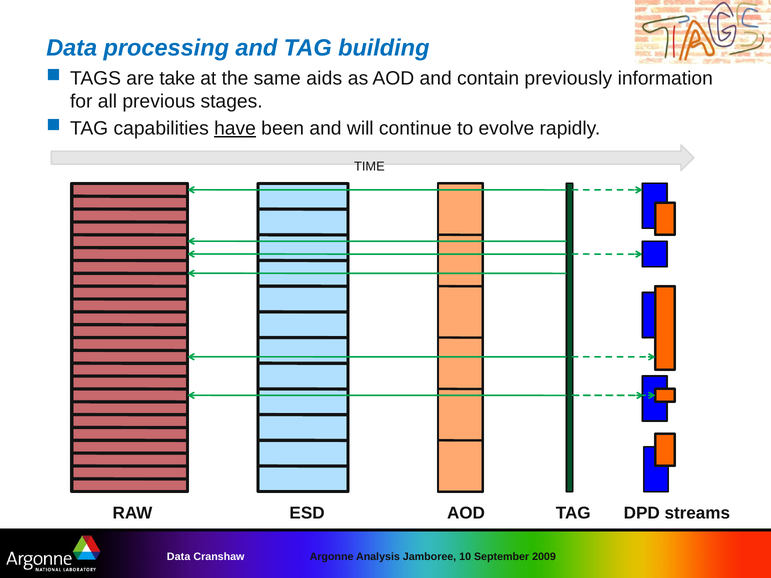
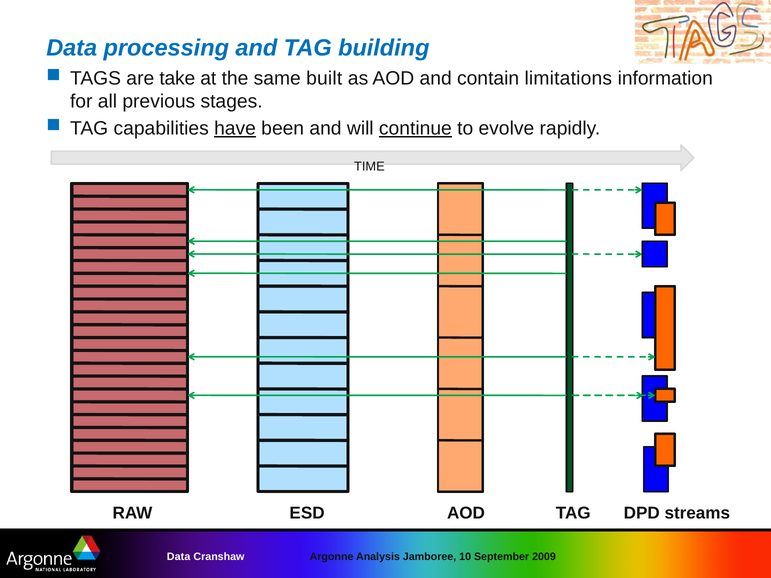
aids: aids -> built
previously: previously -> limitations
continue underline: none -> present
